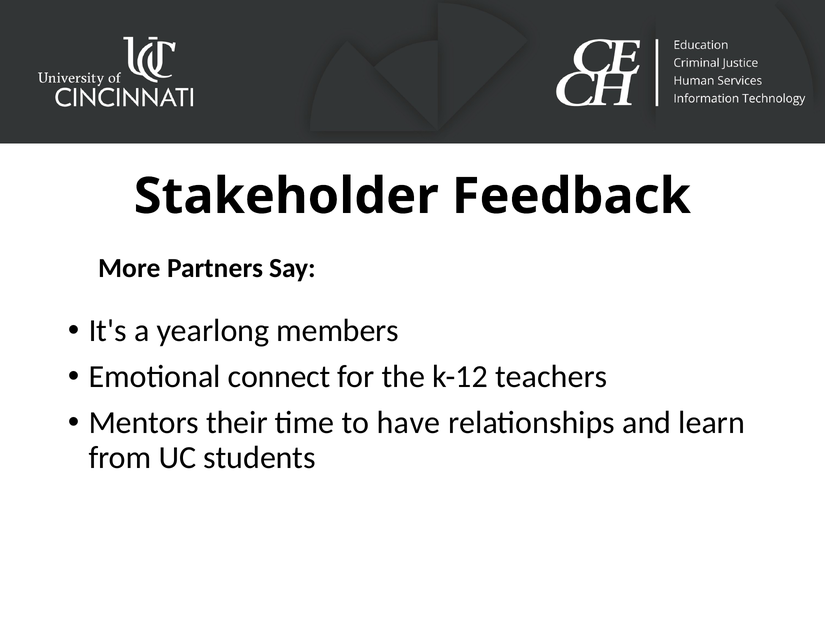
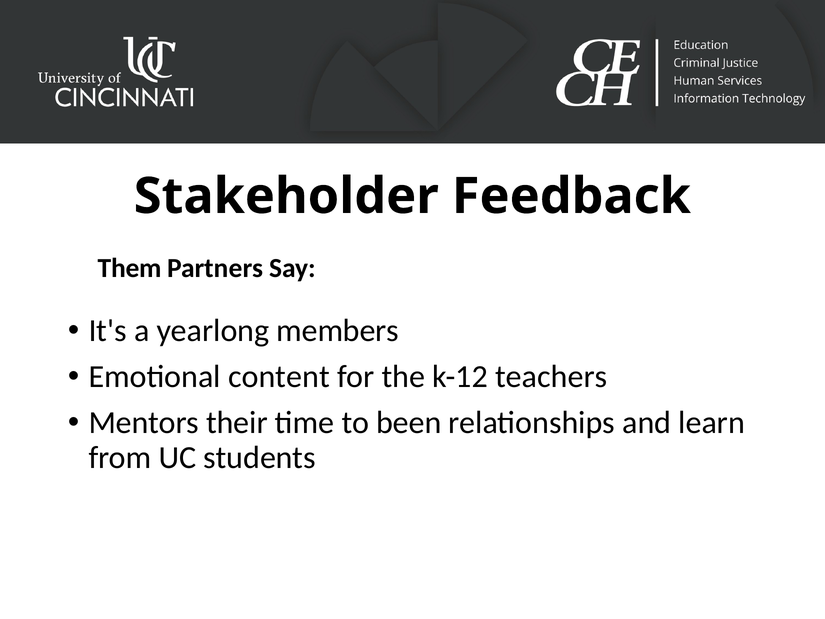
More: More -> Them
connect: connect -> content
have: have -> been
